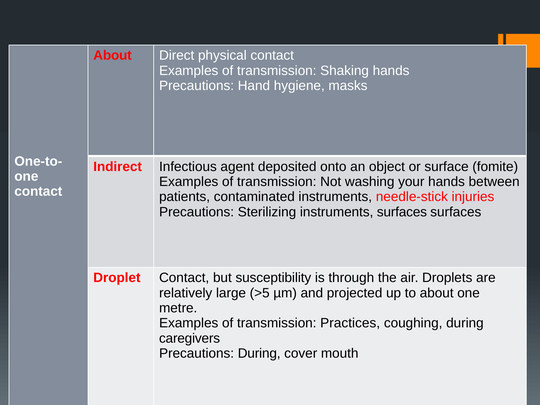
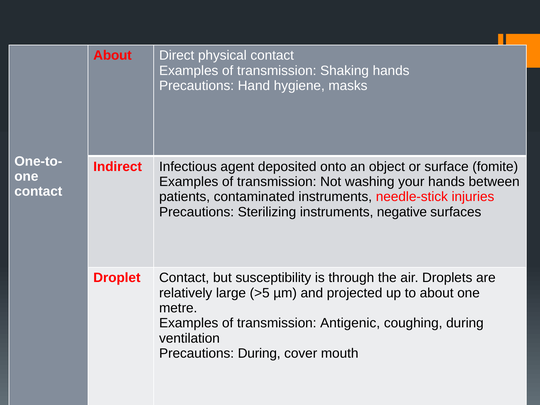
instruments surfaces: surfaces -> negative
Practices: Practices -> Antigenic
caregivers: caregivers -> ventilation
